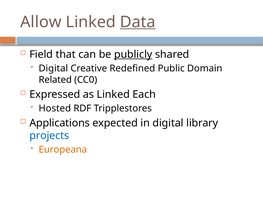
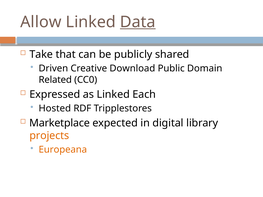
Field: Field -> Take
publicly underline: present -> none
Digital at (53, 68): Digital -> Driven
Redefined: Redefined -> Download
Applications: Applications -> Marketplace
projects colour: blue -> orange
